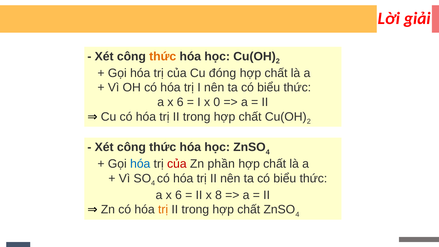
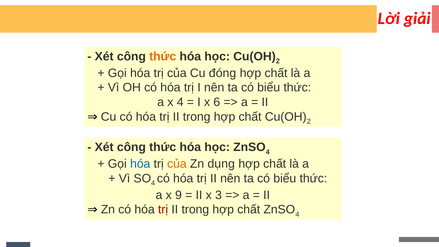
6 at (180, 102): 6 -> 4
0: 0 -> 6
của at (177, 164) colour: red -> orange
phần: phần -> dụng
6 at (178, 195): 6 -> 9
8: 8 -> 3
trị at (163, 210) colour: orange -> red
